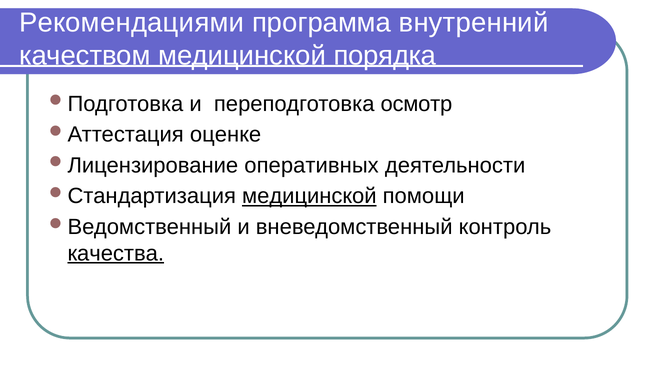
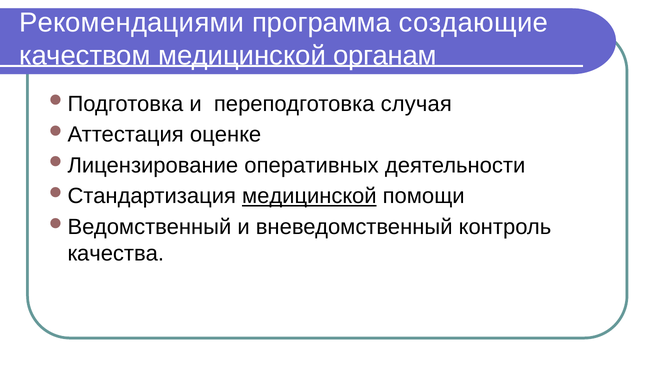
внутренний: внутренний -> создающие
порядка: порядка -> органам
осмотр: осмотр -> случая
качества underline: present -> none
